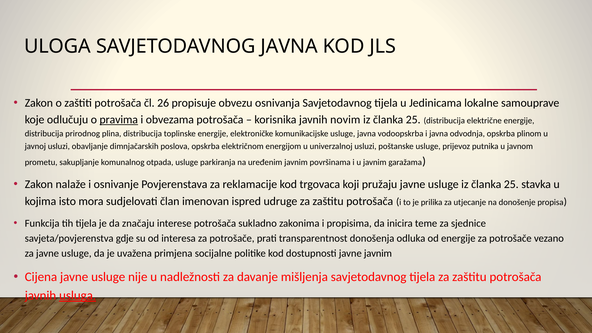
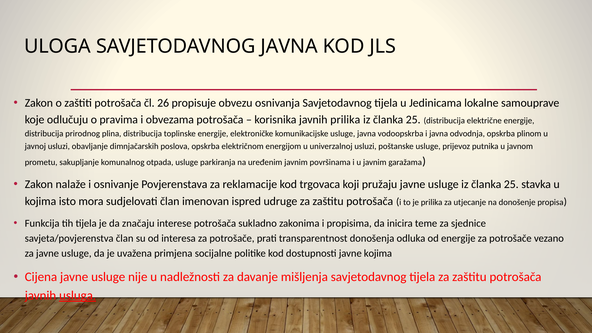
pravima underline: present -> none
javnih novim: novim -> prilika
savjeta/povjerenstva gdje: gdje -> član
javne javnim: javnim -> kojima
